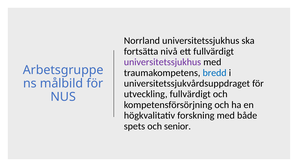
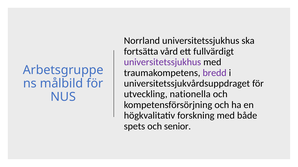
nivå: nivå -> vård
bredd colour: blue -> purple
utveckling fullvärdigt: fullvärdigt -> nationella
